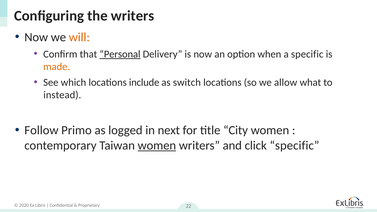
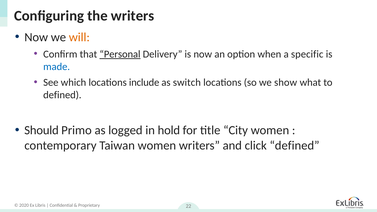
made colour: orange -> blue
allow: allow -> show
instead at (62, 95): instead -> defined
Follow: Follow -> Should
next: next -> hold
women at (157, 145) underline: present -> none
click specific: specific -> defined
